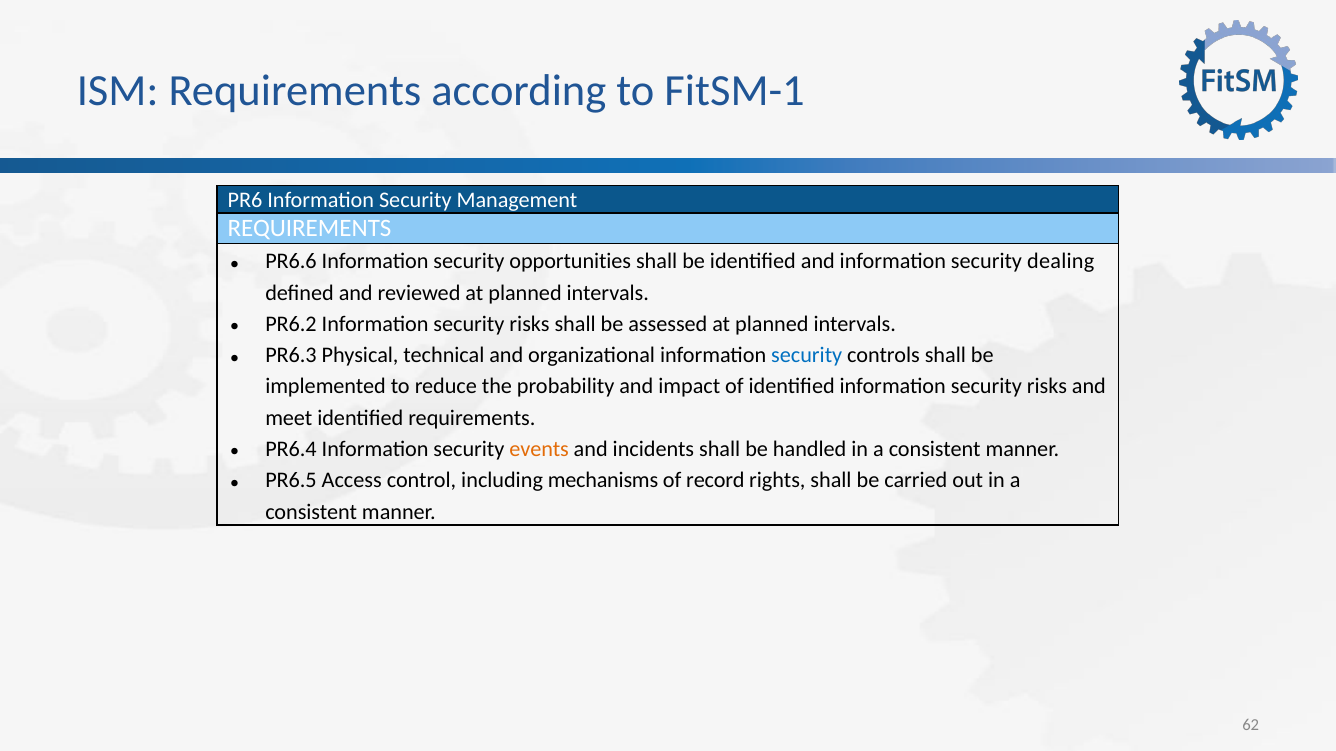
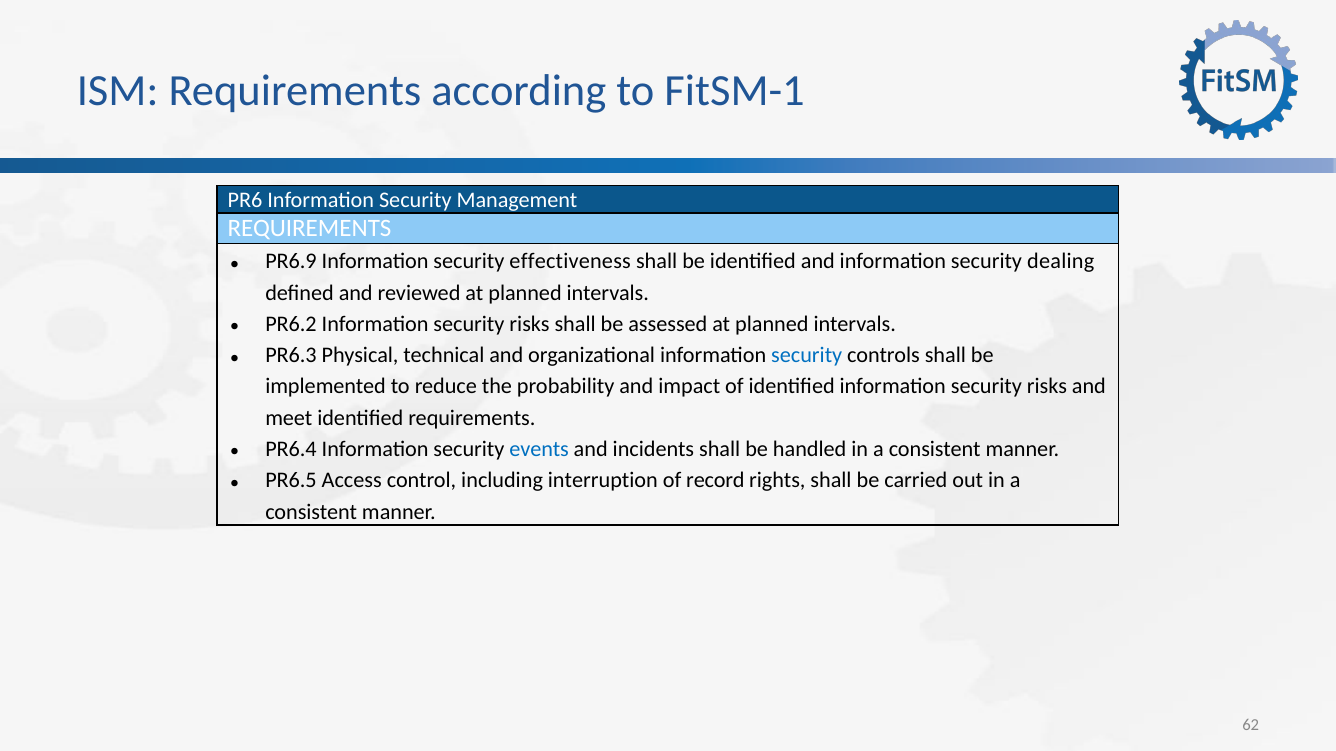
PR6.6: PR6.6 -> PR6.9
opportunities: opportunities -> effectiveness
events colour: orange -> blue
mechanisms: mechanisms -> interruption
